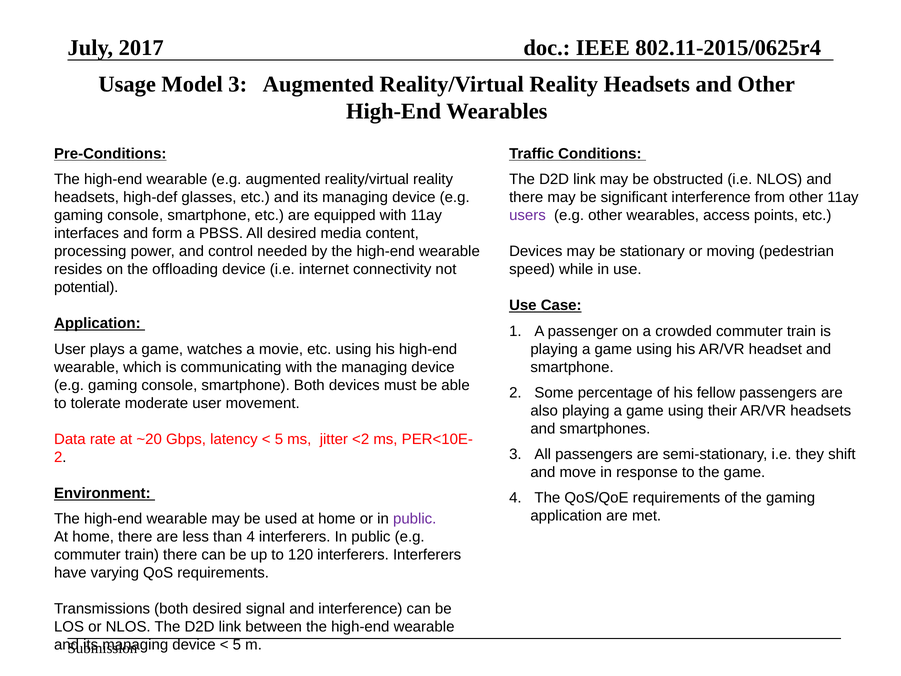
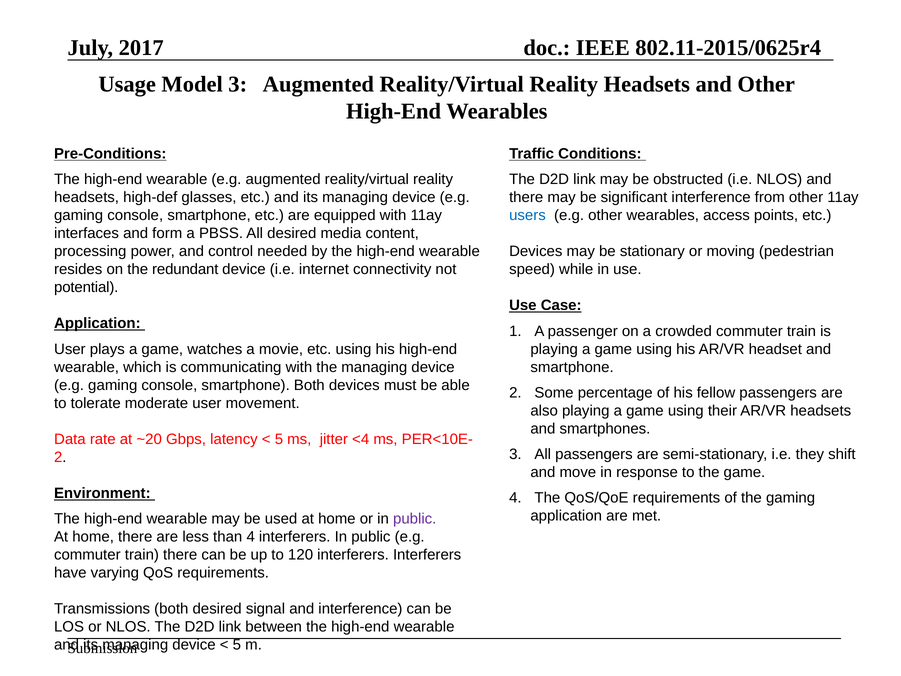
users colour: purple -> blue
offloading: offloading -> redundant
<2: <2 -> <4
